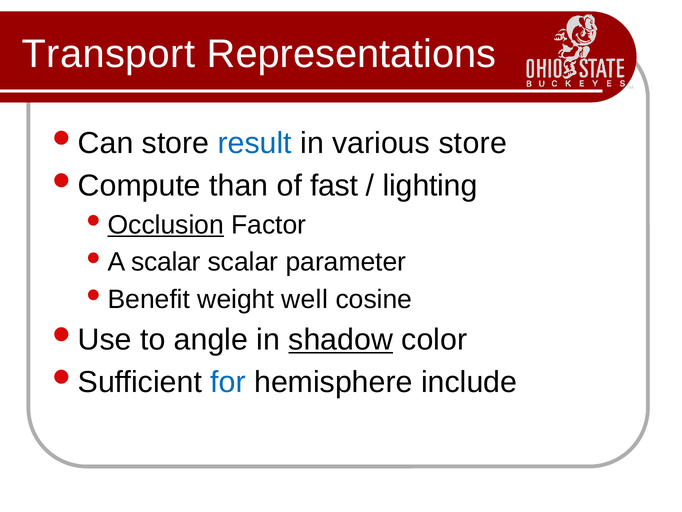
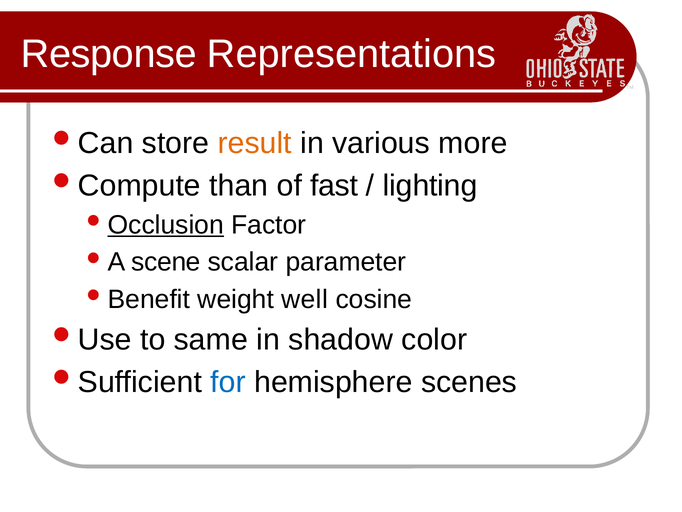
Transport: Transport -> Response
result colour: blue -> orange
various store: store -> more
A scalar: scalar -> scene
angle: angle -> same
shadow underline: present -> none
include: include -> scenes
